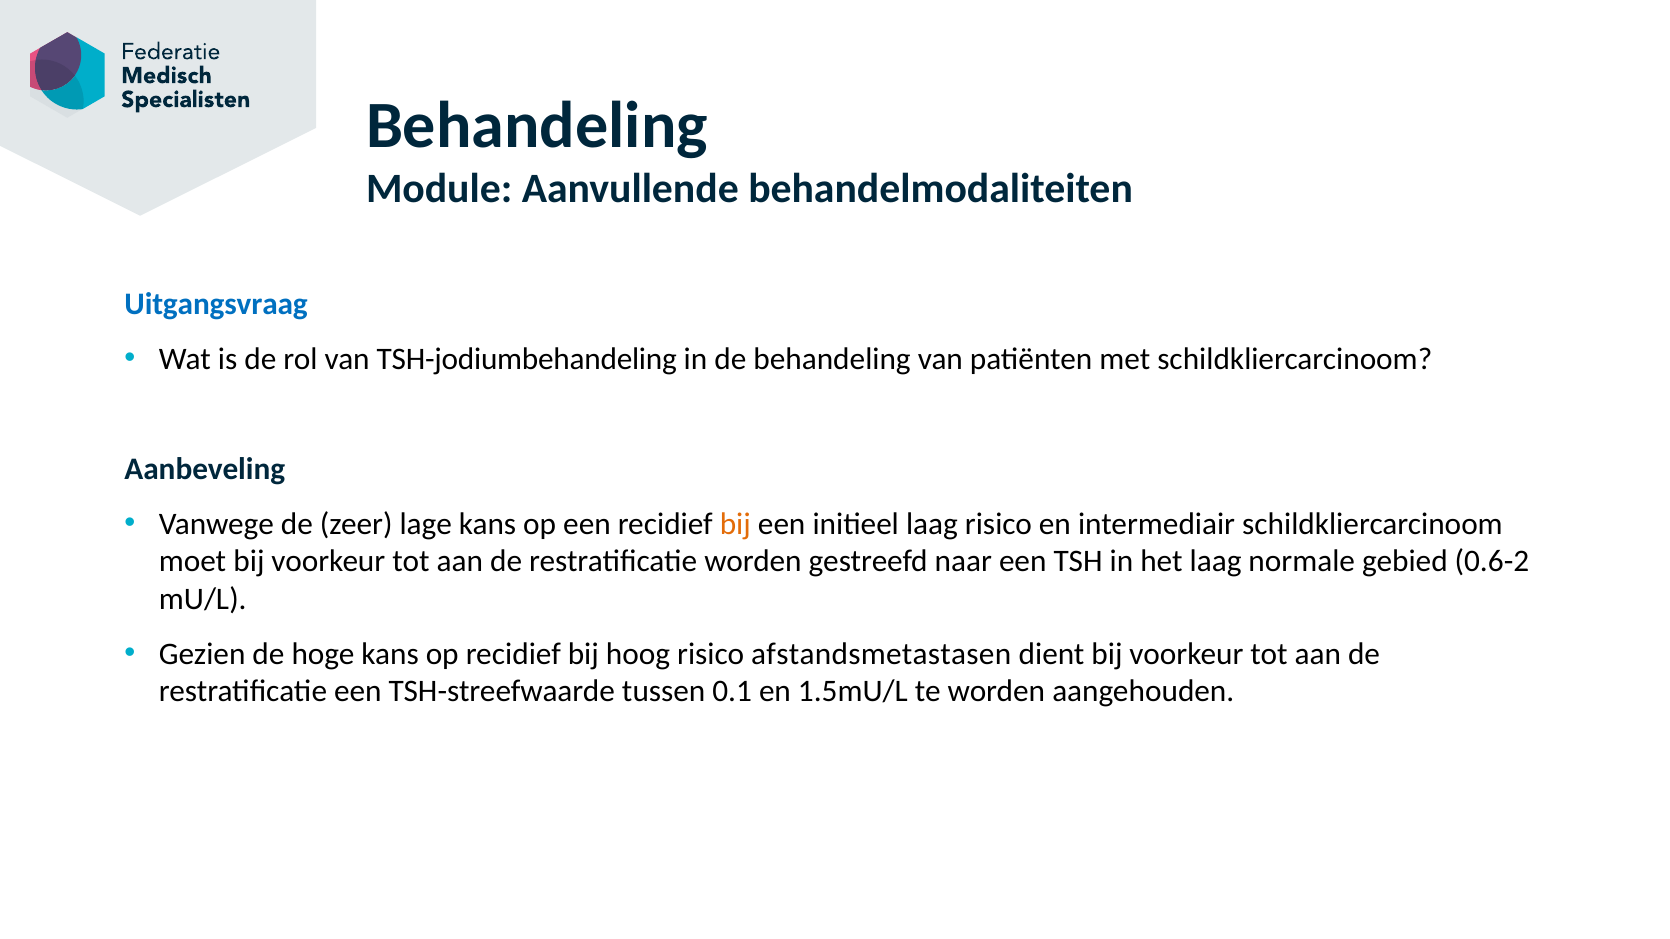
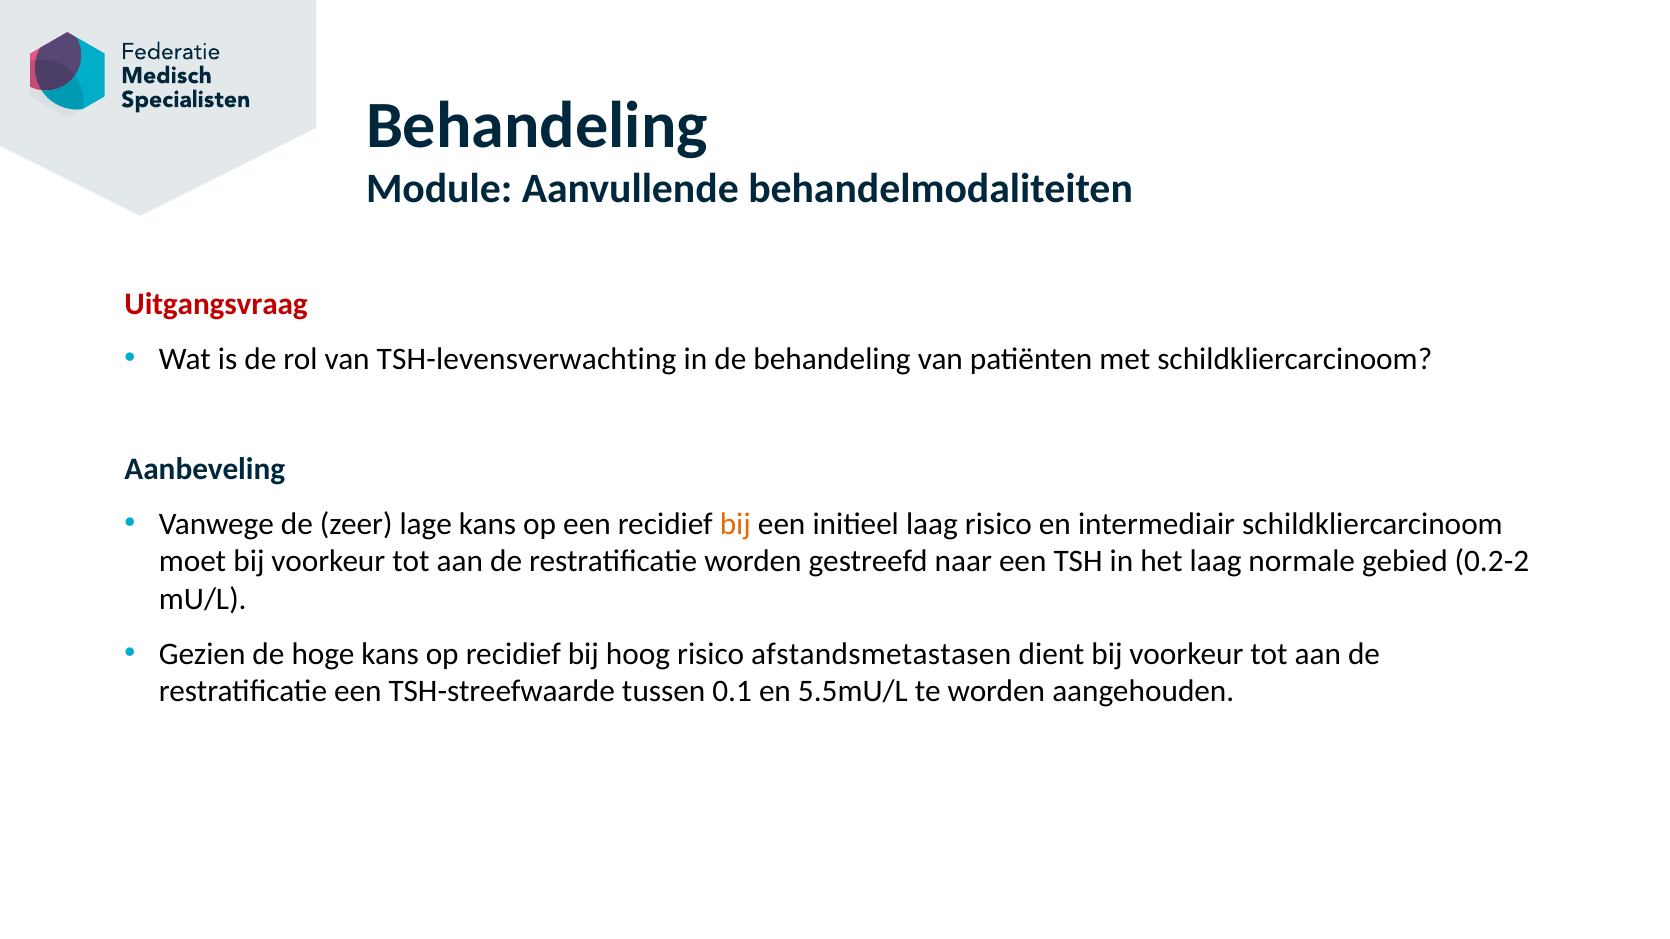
Uitgangsvraag colour: blue -> red
TSH-jodiumbehandeling: TSH-jodiumbehandeling -> TSH-levensverwachting
0.6-2: 0.6-2 -> 0.2-2
1.5mU/L: 1.5mU/L -> 5.5mU/L
